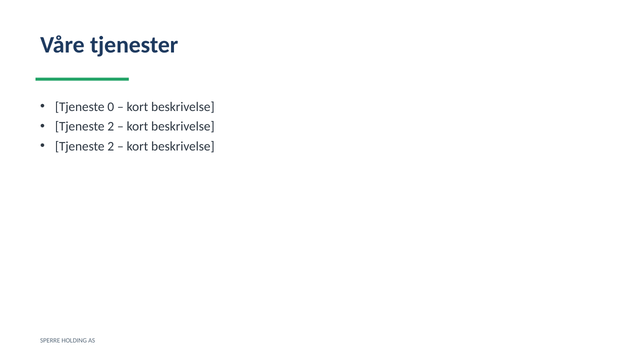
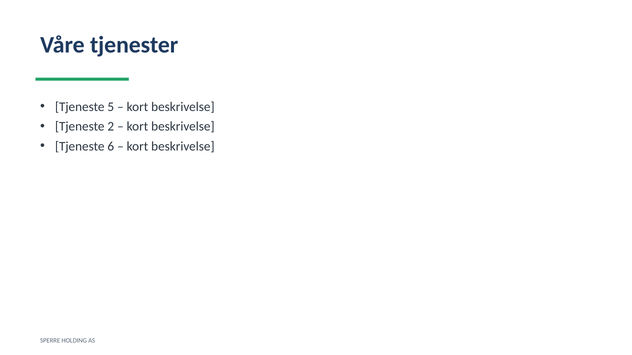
0: 0 -> 5
2 at (111, 147): 2 -> 6
